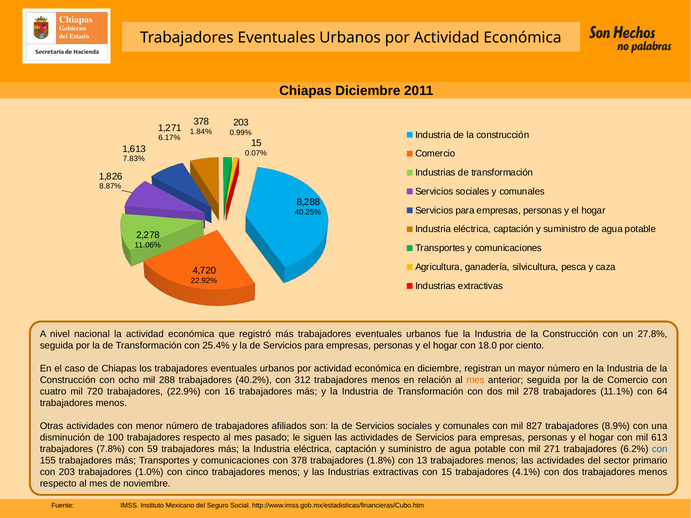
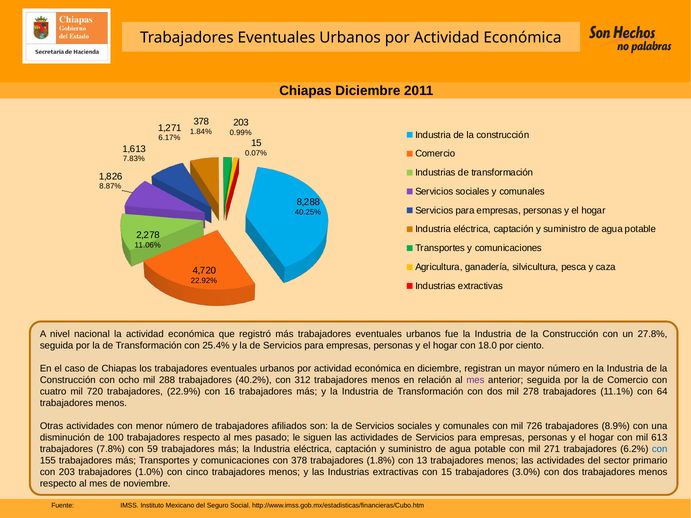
mes at (475, 380) colour: orange -> purple
827: 827 -> 726
4.1%: 4.1% -> 3.0%
